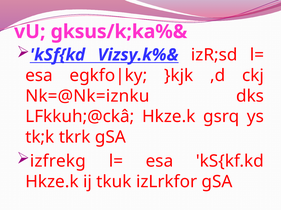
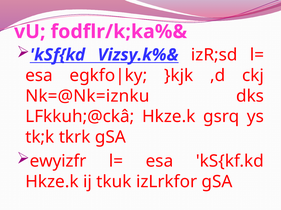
gksus/k;ka%&: gksus/k;ka%& -> fodflr/k;ka%&
izfrekg: izfrekg -> ewyizfr
